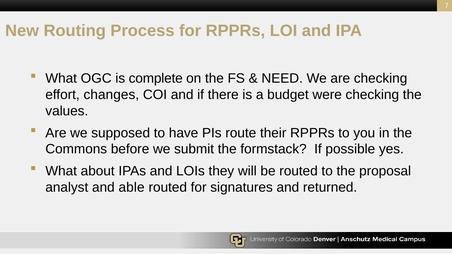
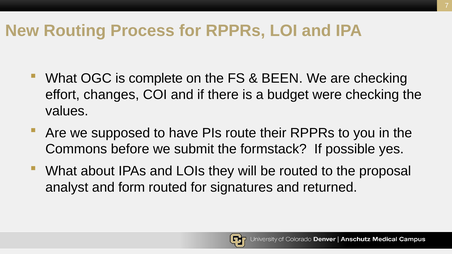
NEED: NEED -> BEEN
able: able -> form
